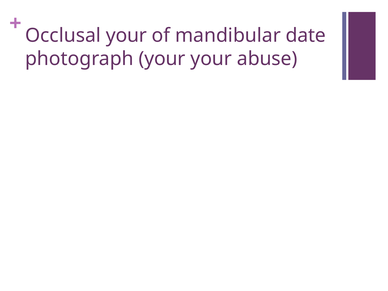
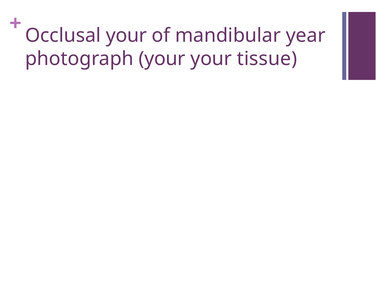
date: date -> year
abuse: abuse -> tissue
